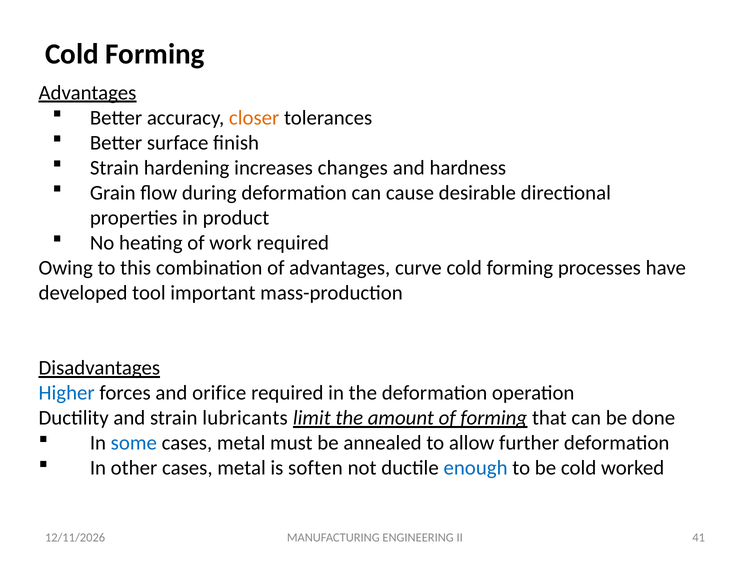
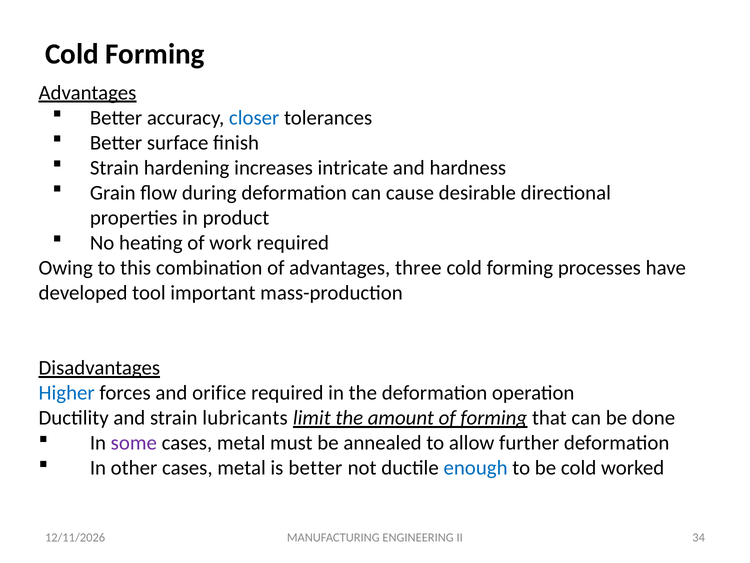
closer colour: orange -> blue
changes: changes -> intricate
curve: curve -> three
some colour: blue -> purple
is soften: soften -> better
41: 41 -> 34
